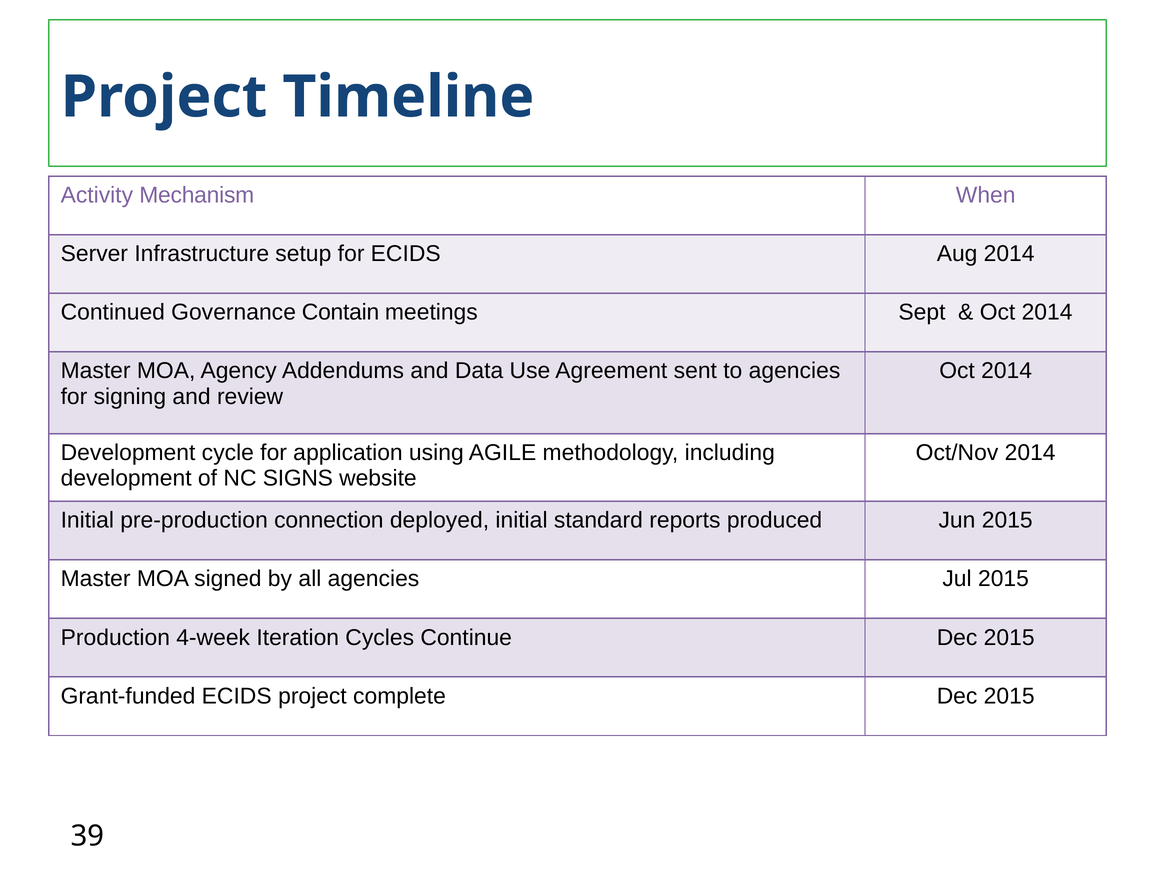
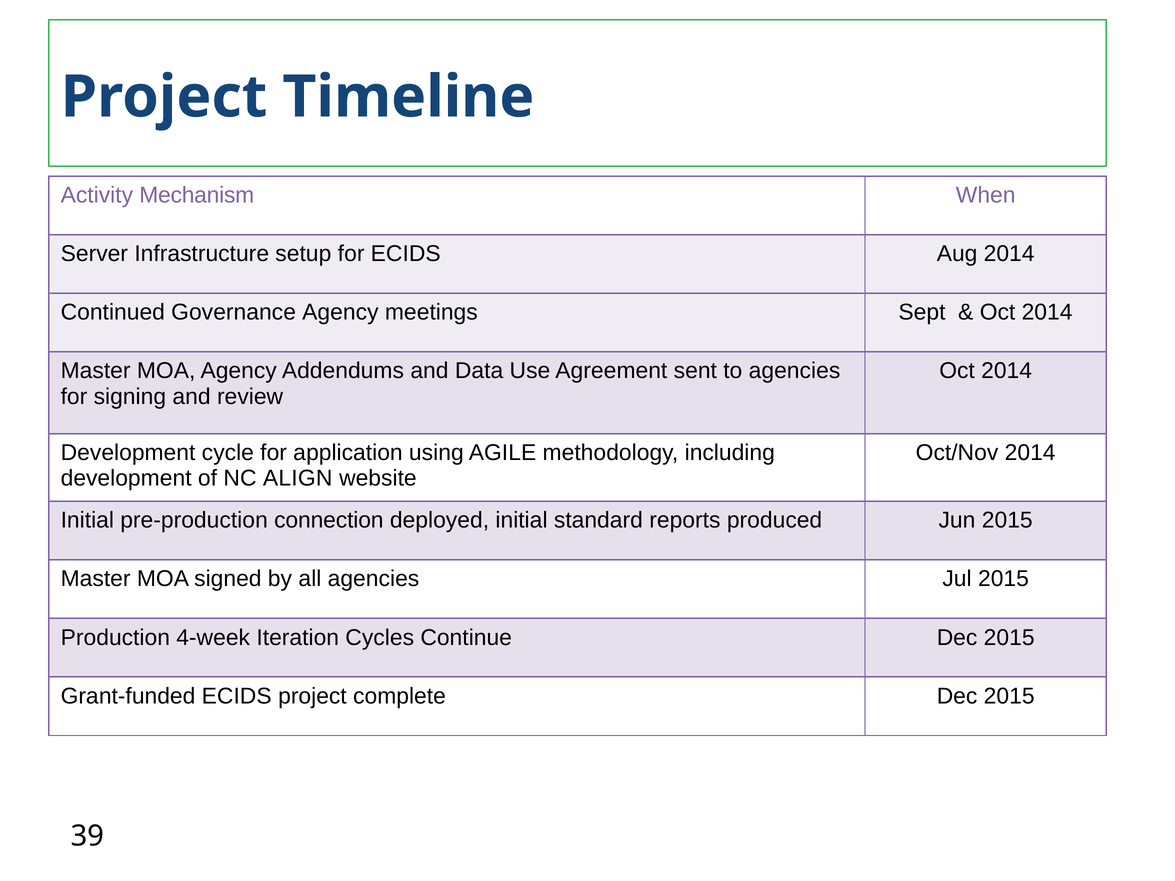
Governance Contain: Contain -> Agency
SIGNS: SIGNS -> ALIGN
